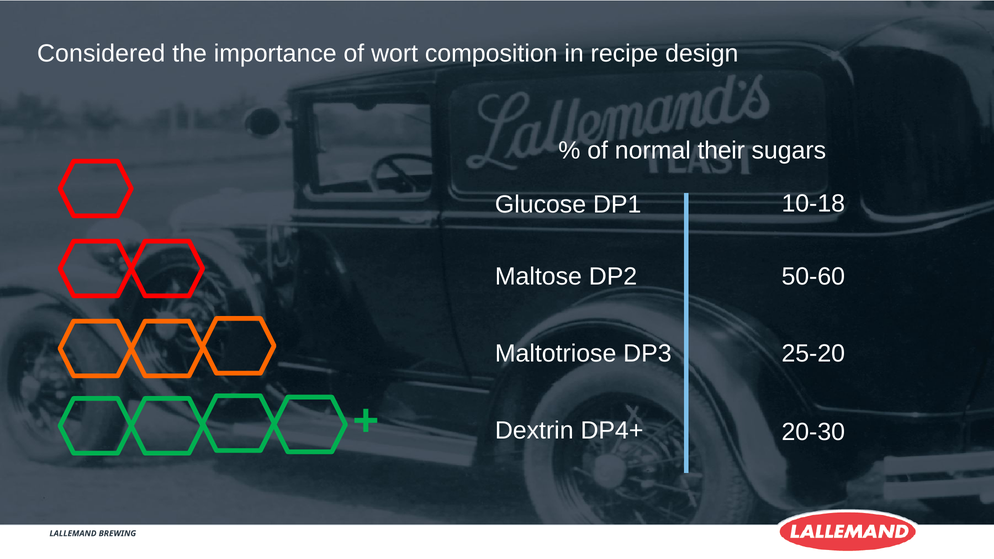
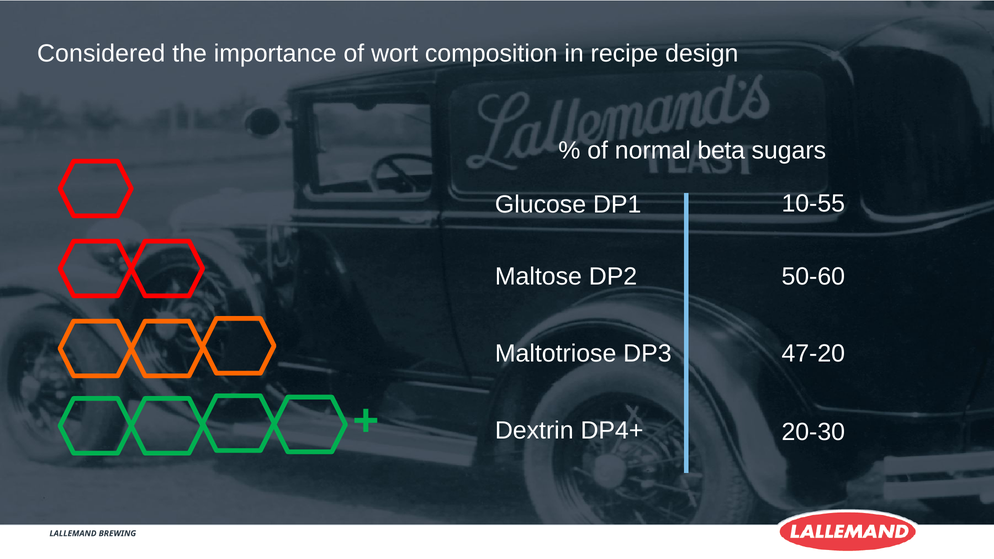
their: their -> beta
10-18: 10-18 -> 10-55
25-20: 25-20 -> 47-20
